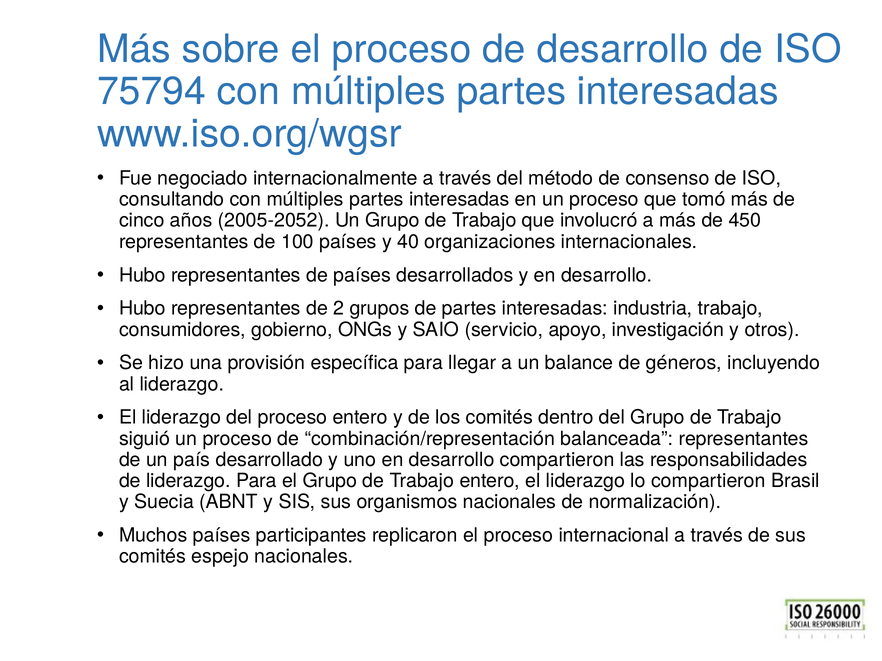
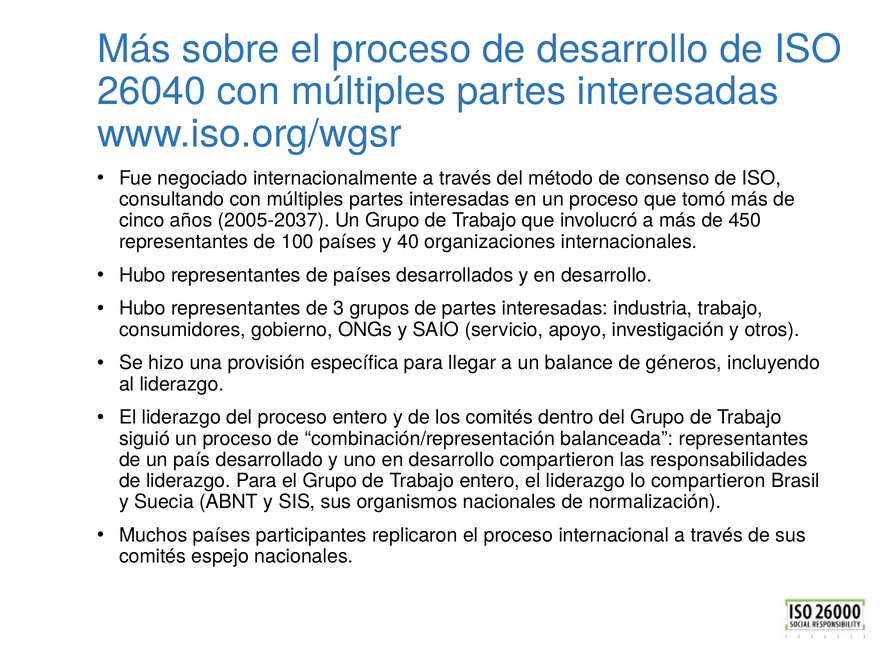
75794: 75794 -> 26040
2005-2052: 2005-2052 -> 2005-2037
2: 2 -> 3
